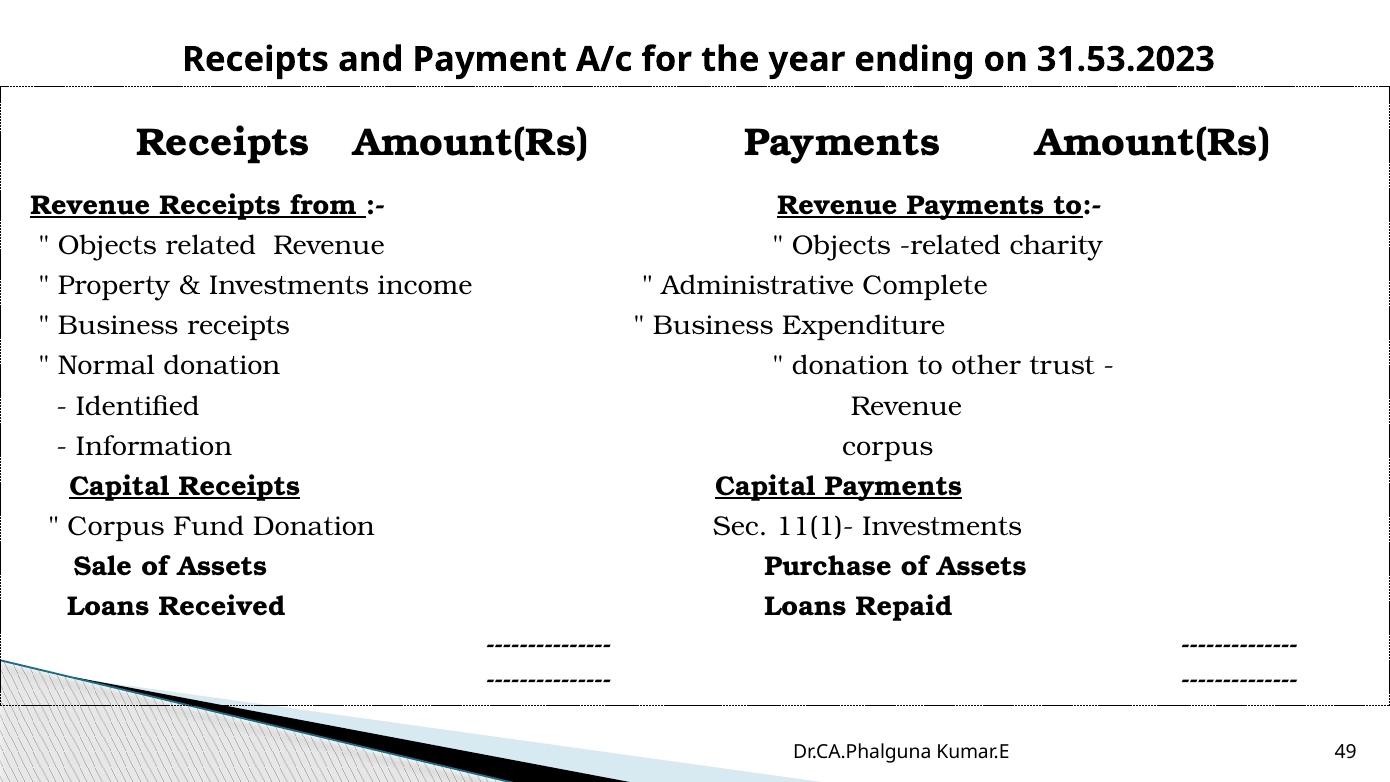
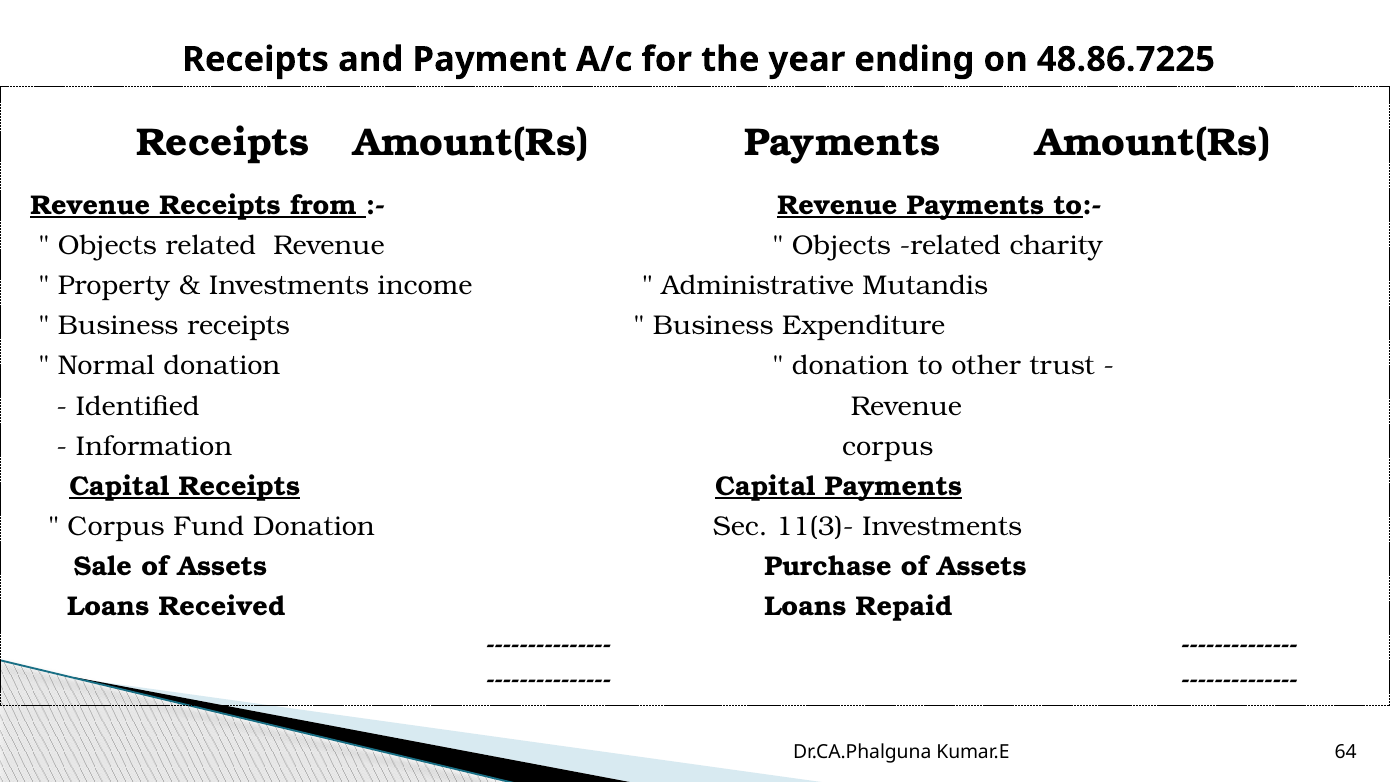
31.53.2023: 31.53.2023 -> 48.86.7225
Complete: Complete -> Mutandis
11(1)-: 11(1)- -> 11(3)-
49: 49 -> 64
